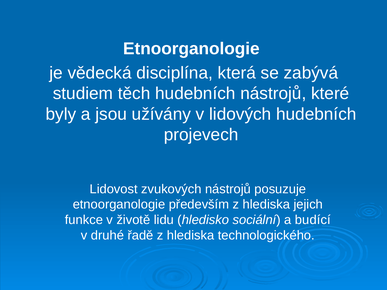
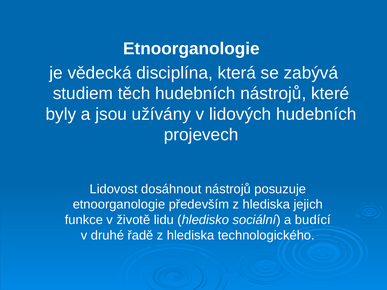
zvukových: zvukových -> dosáhnout
